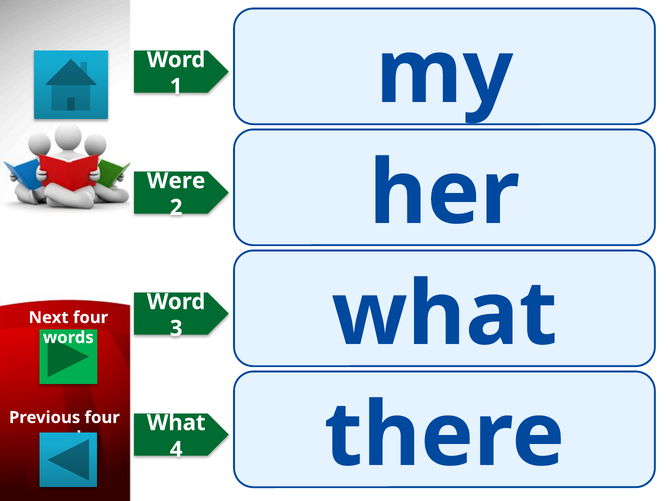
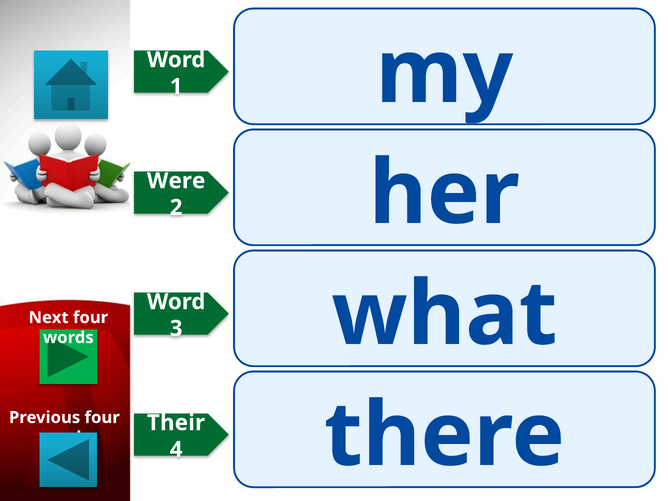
What at (176, 423): What -> Their
